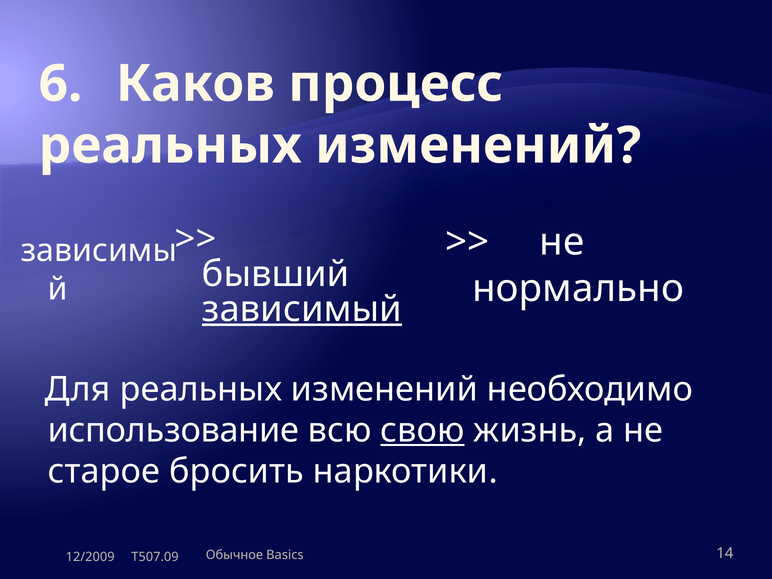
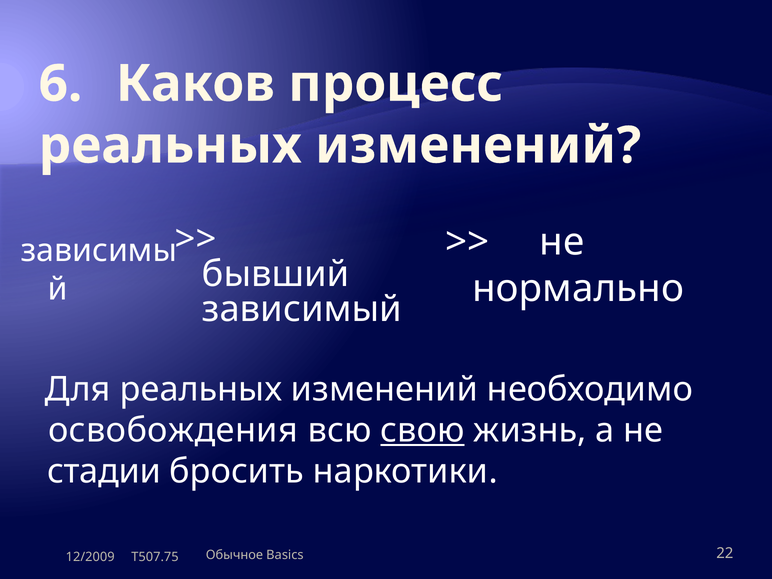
зависимый underline: present -> none
использование: использование -> освобождения
старое: старое -> стадии
14: 14 -> 22
T507.09: T507.09 -> T507.75
